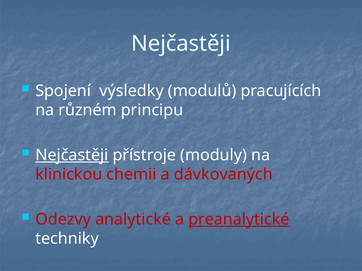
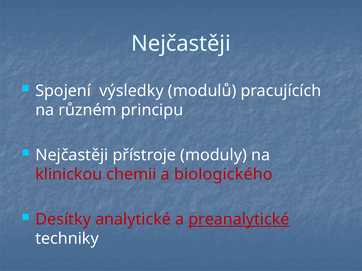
Nejčastěji at (72, 155) underline: present -> none
dávkovaných: dávkovaných -> biologického
Odezvy: Odezvy -> Desítky
